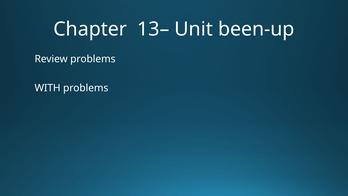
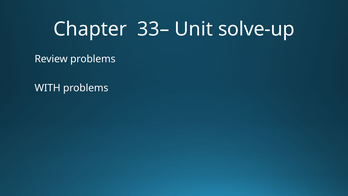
13–: 13– -> 33–
been-up: been-up -> solve-up
